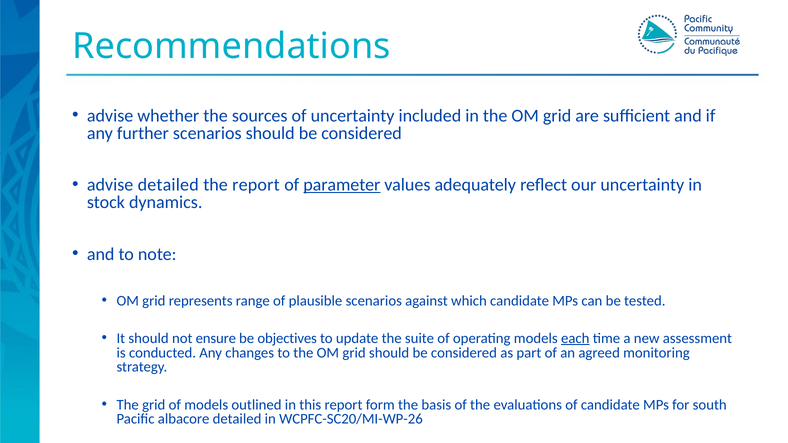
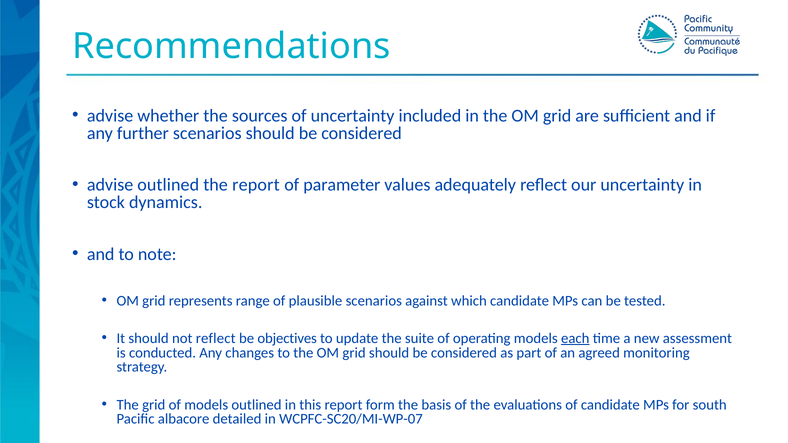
advise detailed: detailed -> outlined
parameter underline: present -> none
not ensure: ensure -> reflect
WCPFC-SC20/MI-WP-26: WCPFC-SC20/MI-WP-26 -> WCPFC-SC20/MI-WP-07
